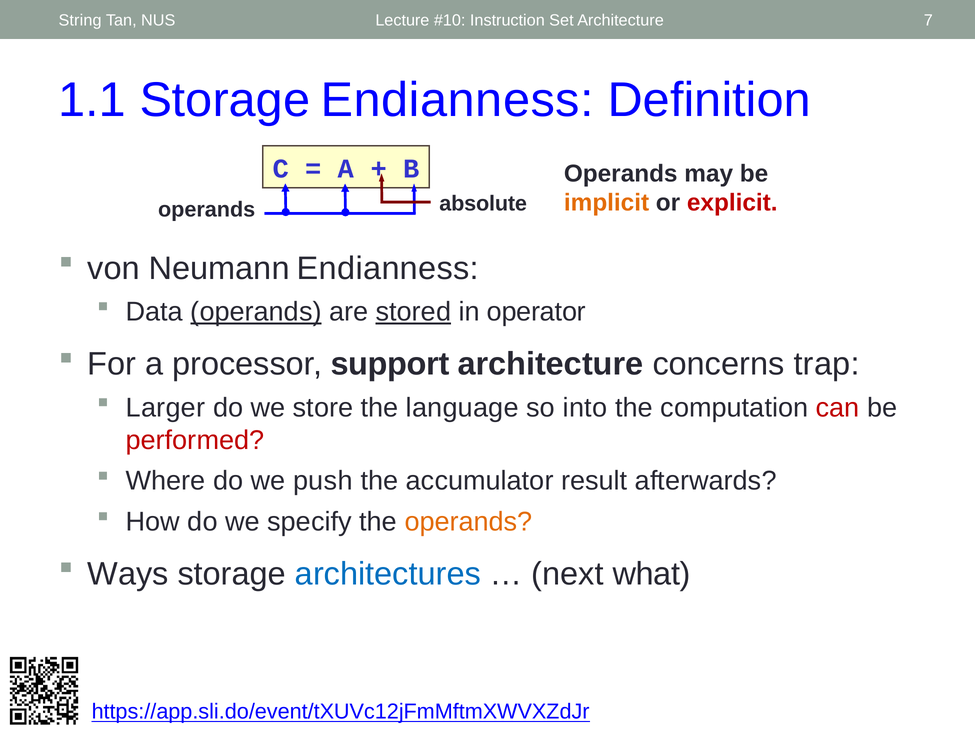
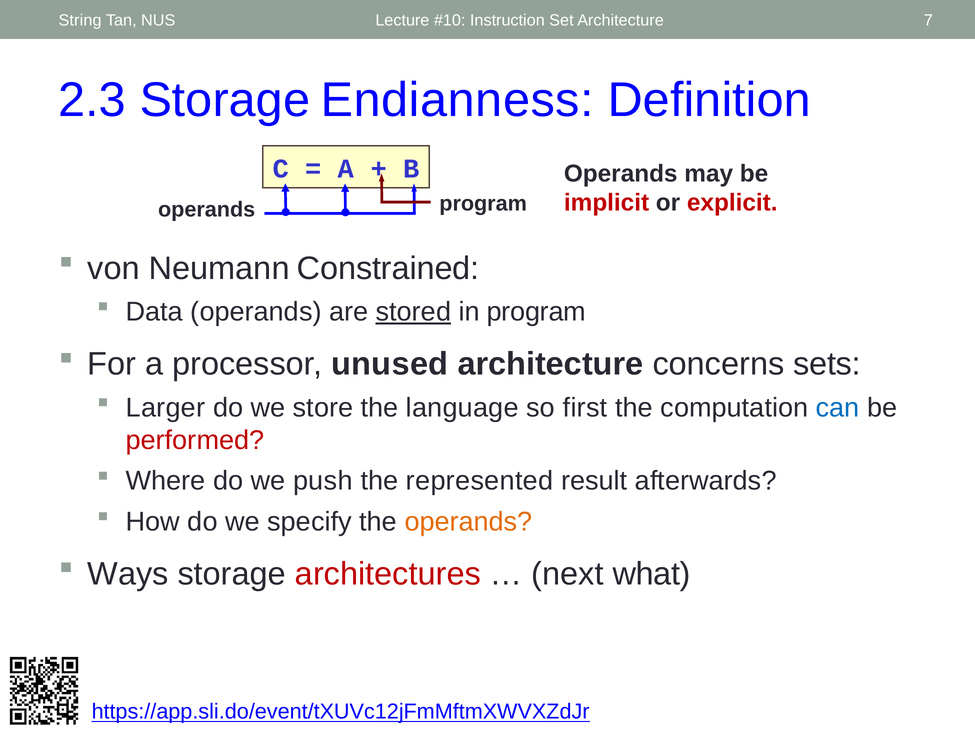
1.1: 1.1 -> 2.3
implicit colour: orange -> red
operands absolute: absolute -> program
Neumann Endianness: Endianness -> Constrained
operands at (256, 312) underline: present -> none
in operator: operator -> program
support: support -> unused
trap: trap -> sets
into: into -> first
can colour: red -> blue
accumulator: accumulator -> represented
architectures colour: blue -> red
